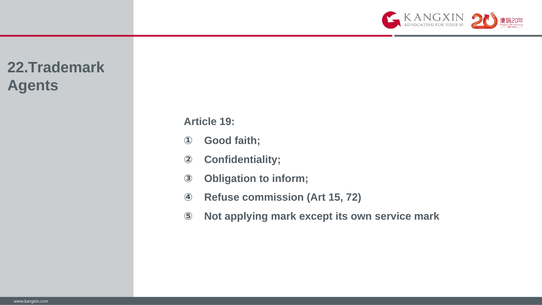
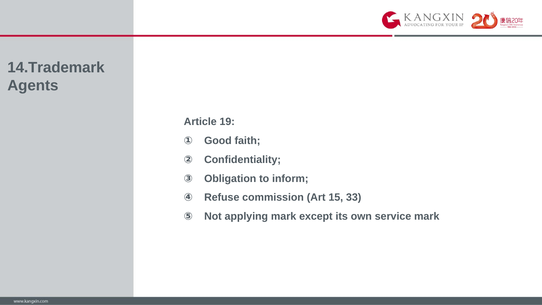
22.Trademark: 22.Trademark -> 14.Trademark
72: 72 -> 33
